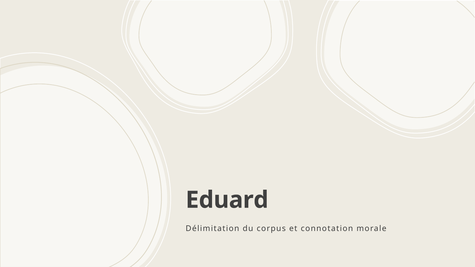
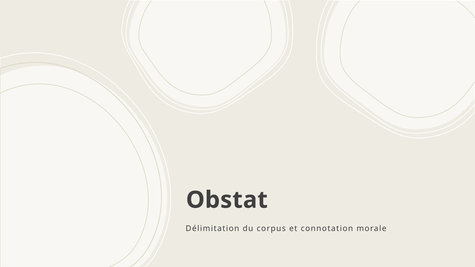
Eduard: Eduard -> Obstat
